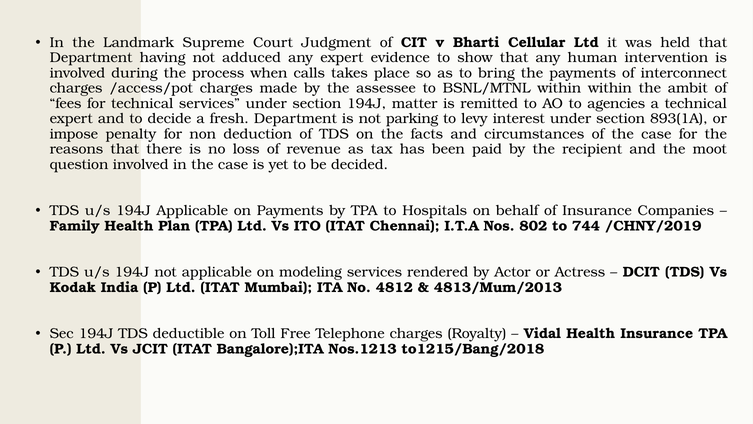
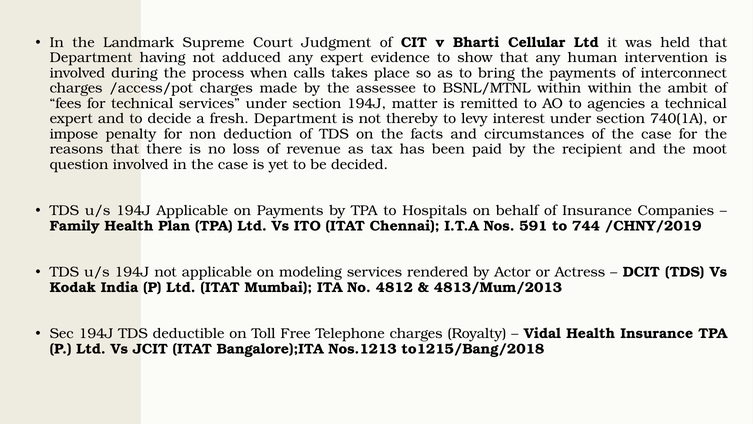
parking: parking -> thereby
893(1A: 893(1A -> 740(1A
802: 802 -> 591
